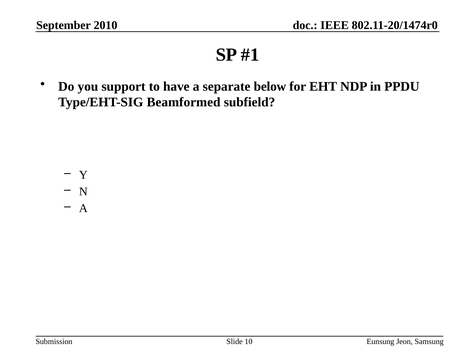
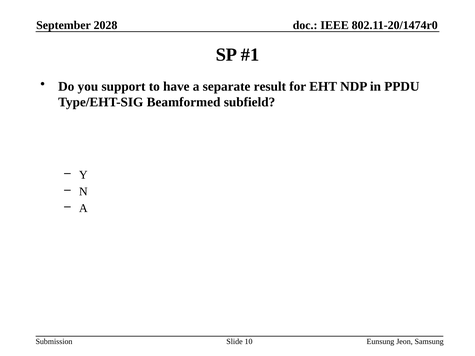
2010: 2010 -> 2028
below: below -> result
